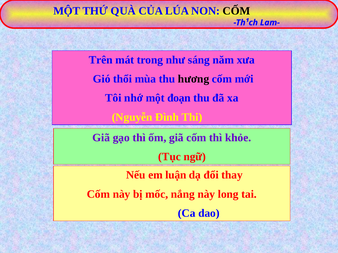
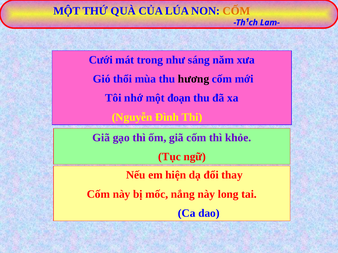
CỐM at (237, 11) colour: black -> orange
Trên: Trên -> Cưới
luận: luận -> hiện
